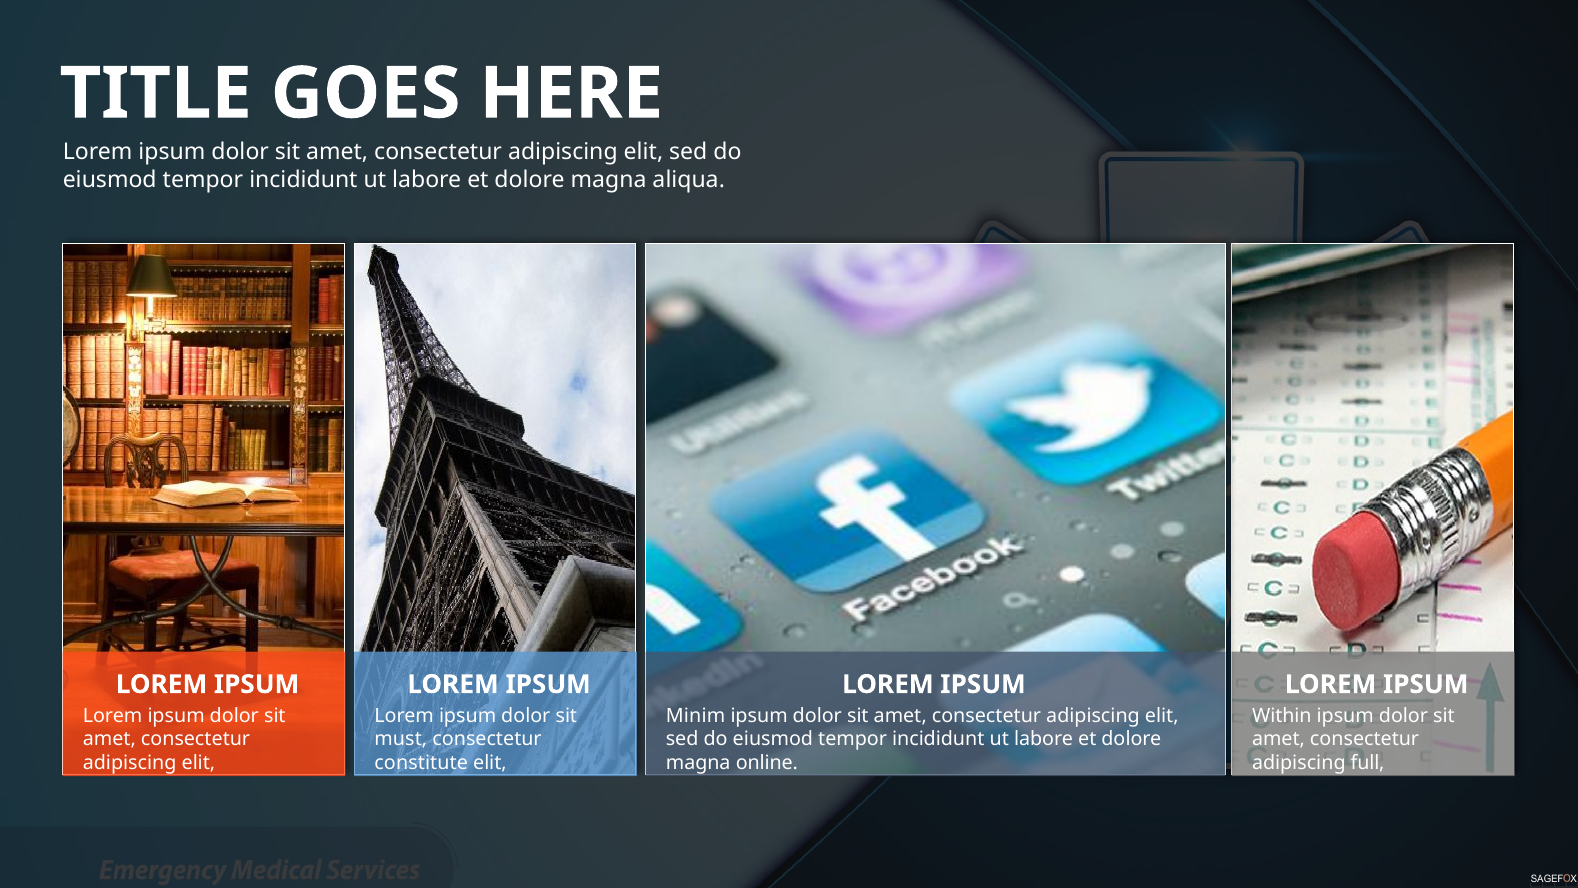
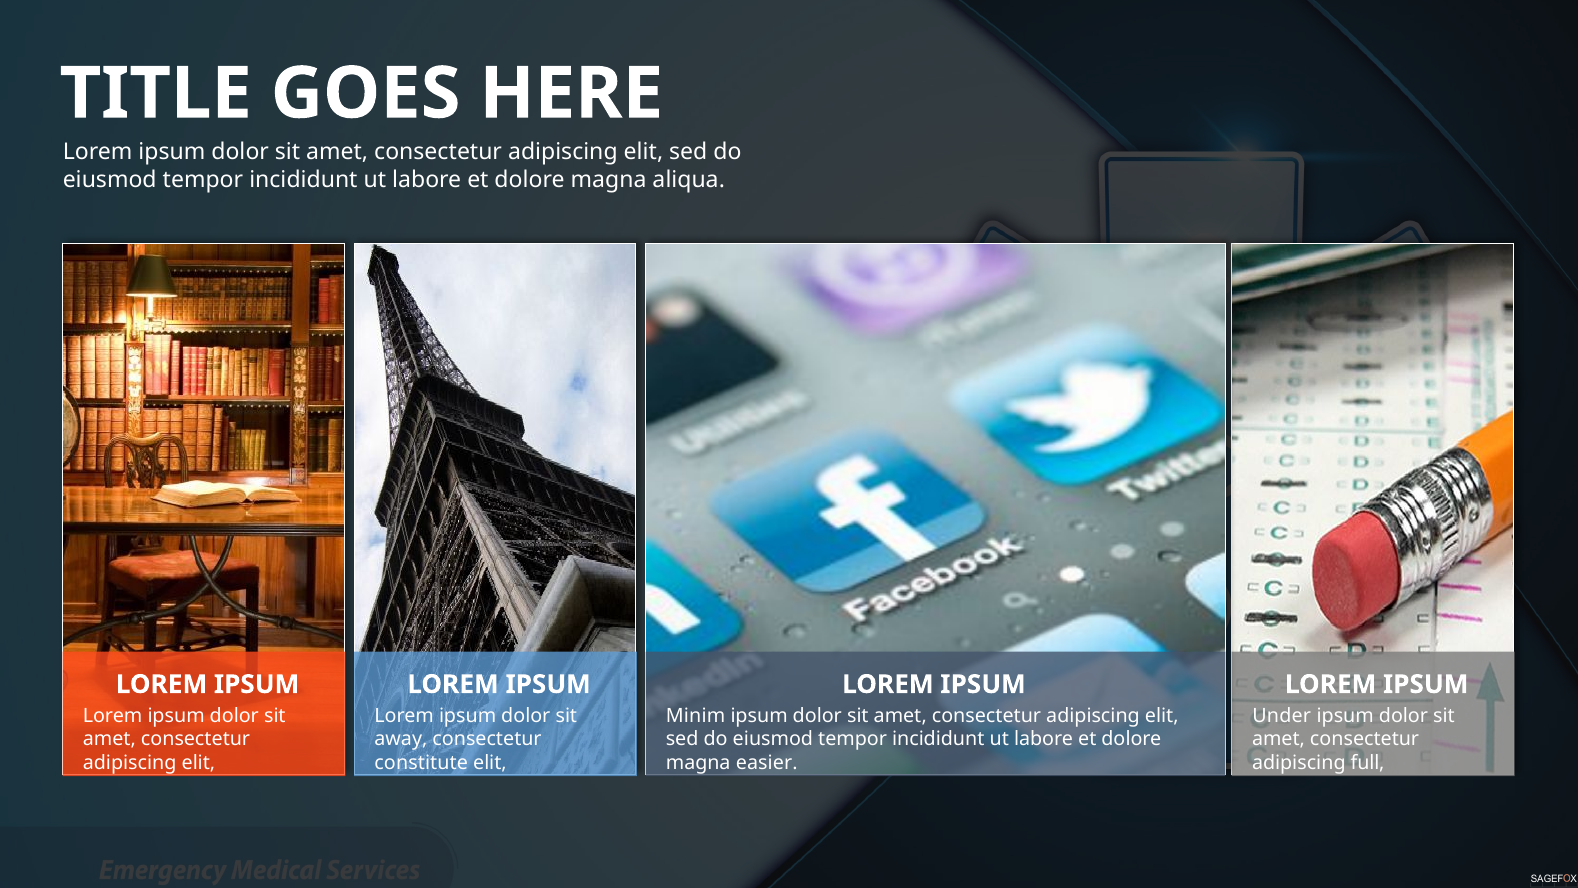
Within: Within -> Under
must: must -> away
online: online -> easier
